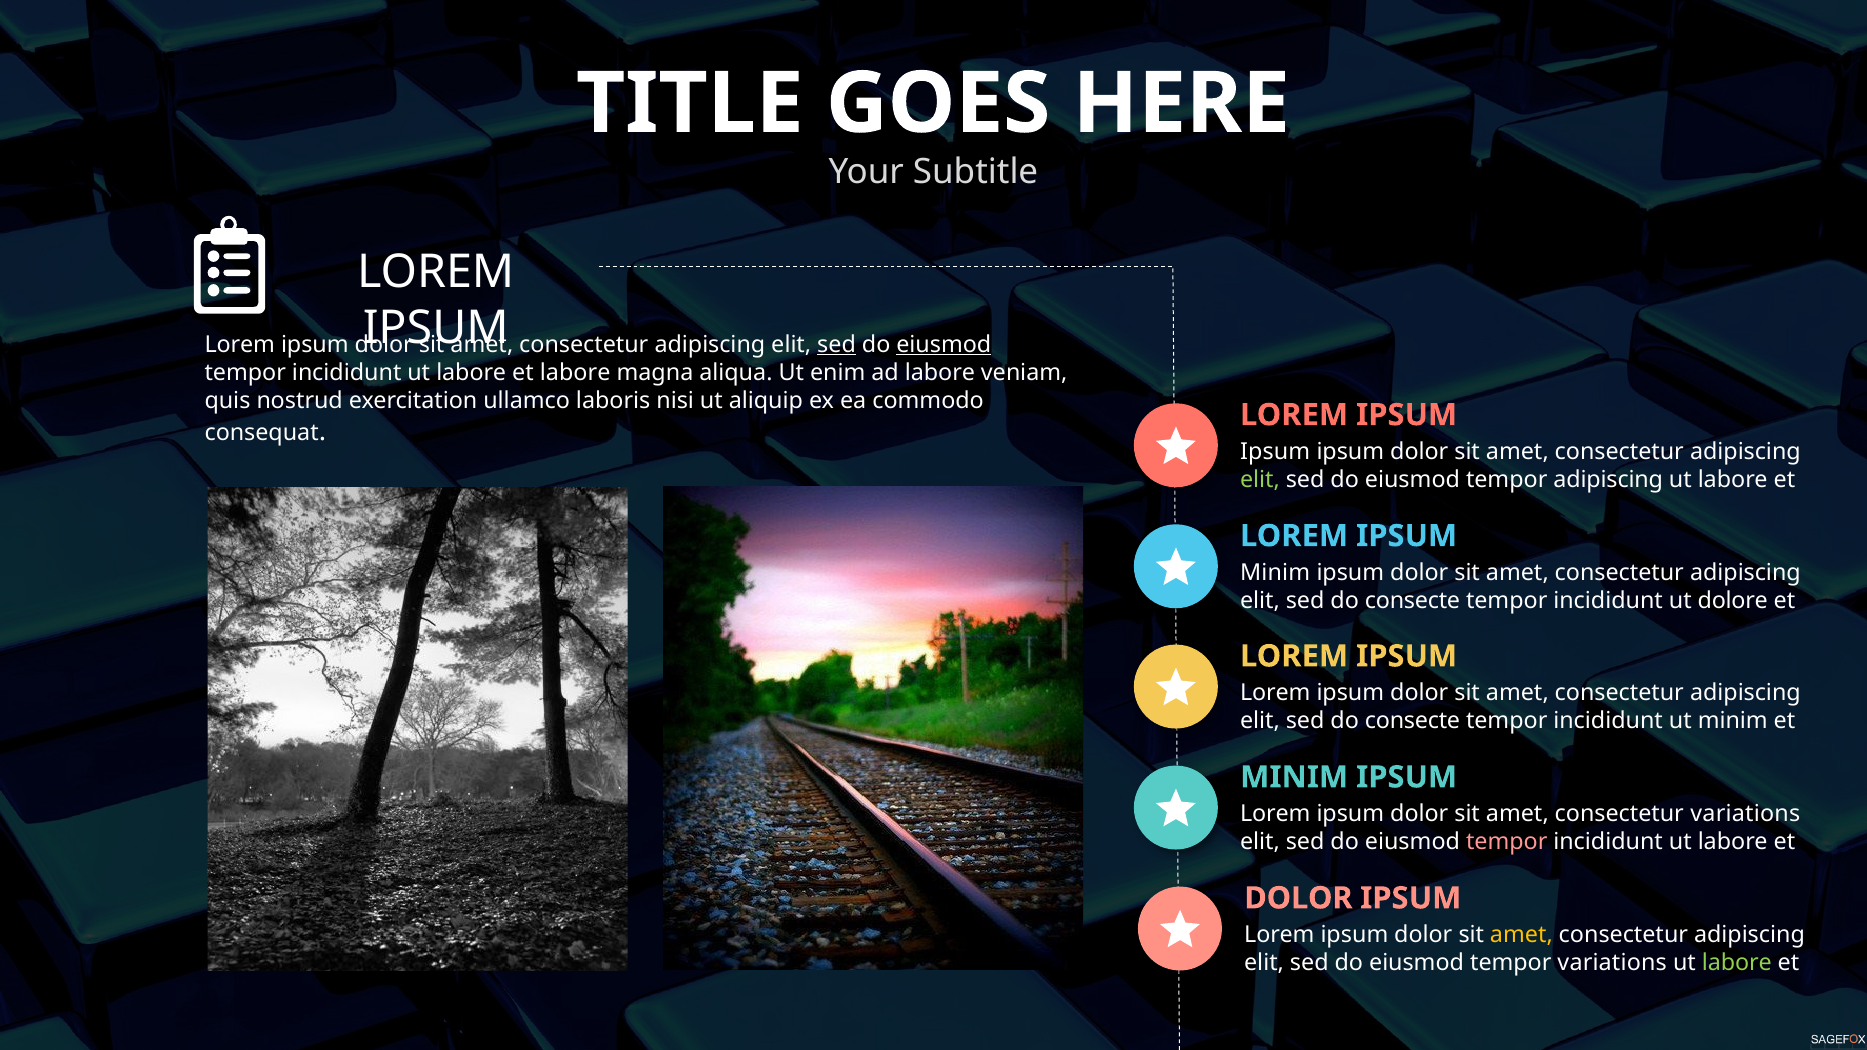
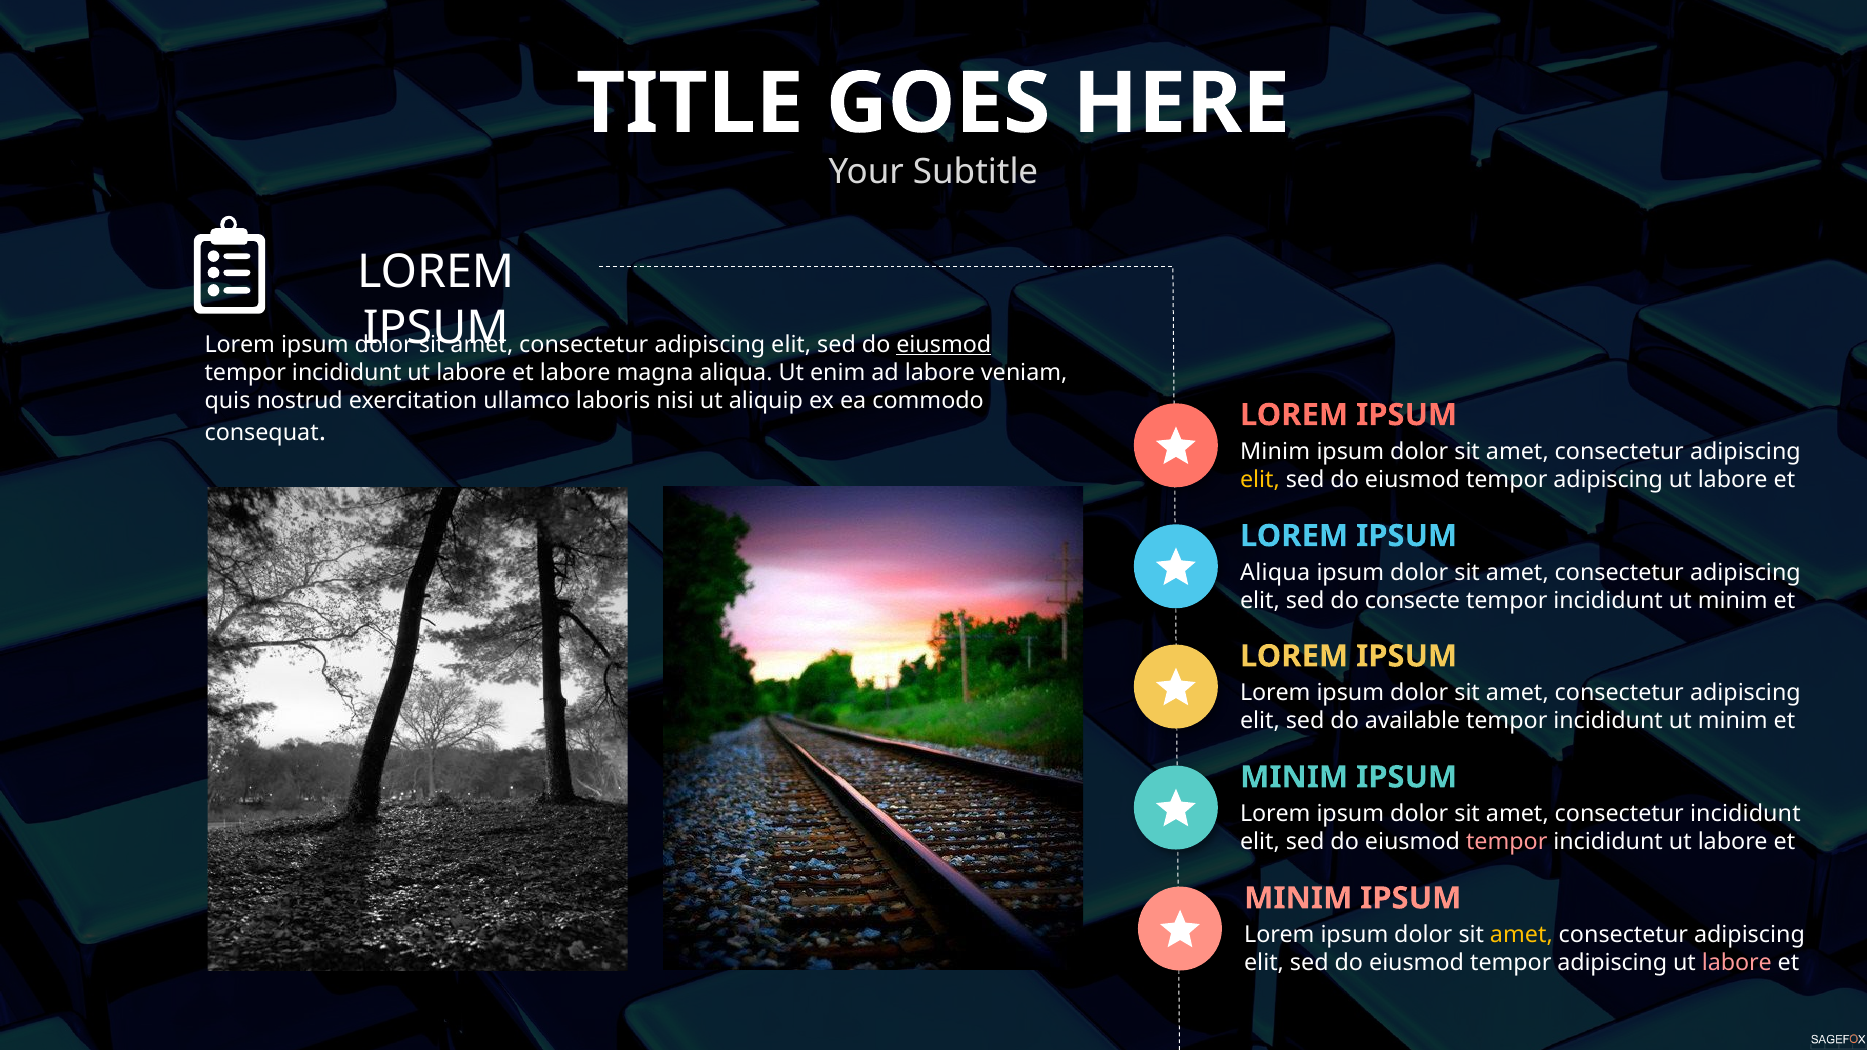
sed at (836, 345) underline: present -> none
Ipsum at (1275, 452): Ipsum -> Minim
elit at (1260, 480) colour: light green -> yellow
Minim at (1275, 573): Minim -> Aliqua
dolore at (1733, 601): dolore -> minim
consecte at (1413, 721): consecte -> available
consectetur variations: variations -> incididunt
DOLOR at (1298, 898): DOLOR -> MINIM
variations at (1612, 963): variations -> adipiscing
labore at (1737, 963) colour: light green -> pink
